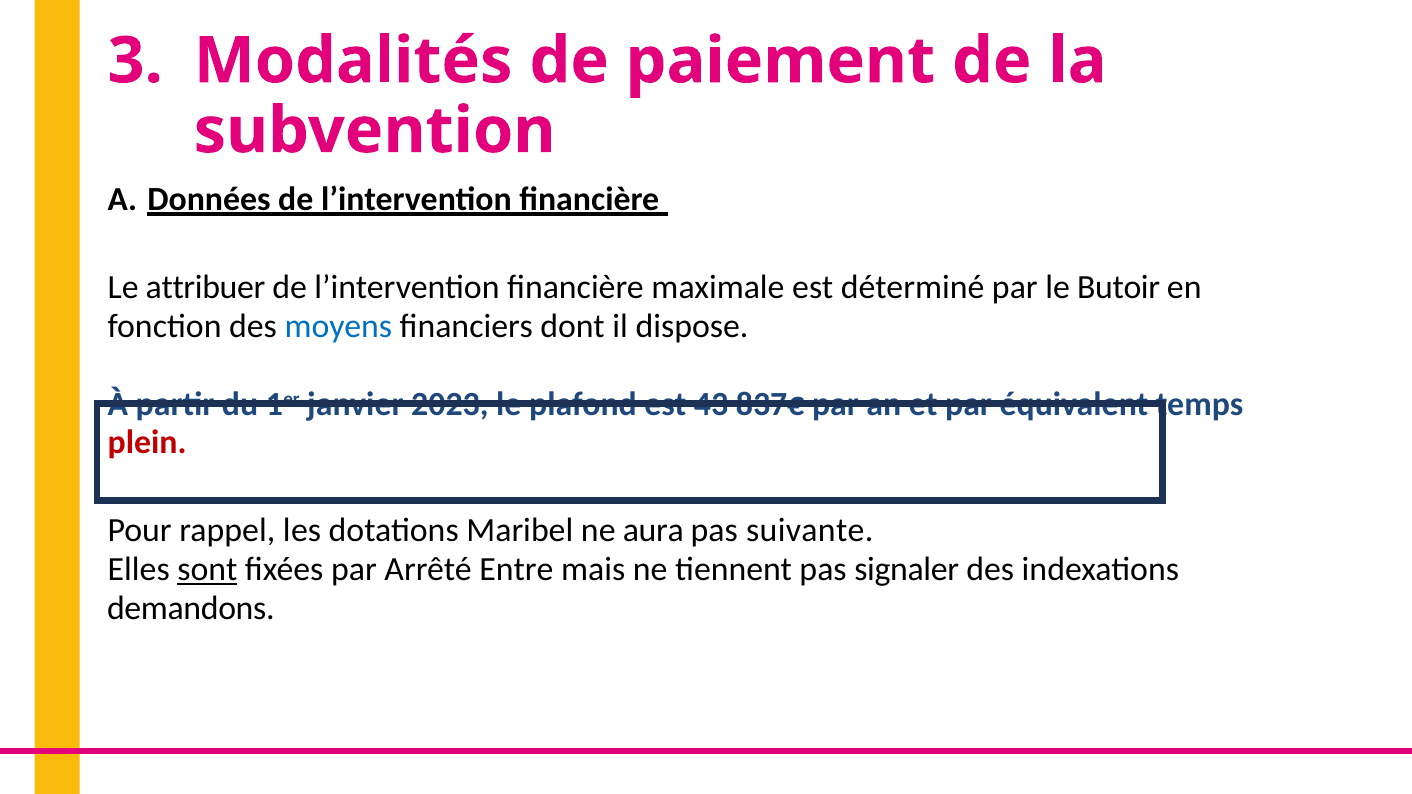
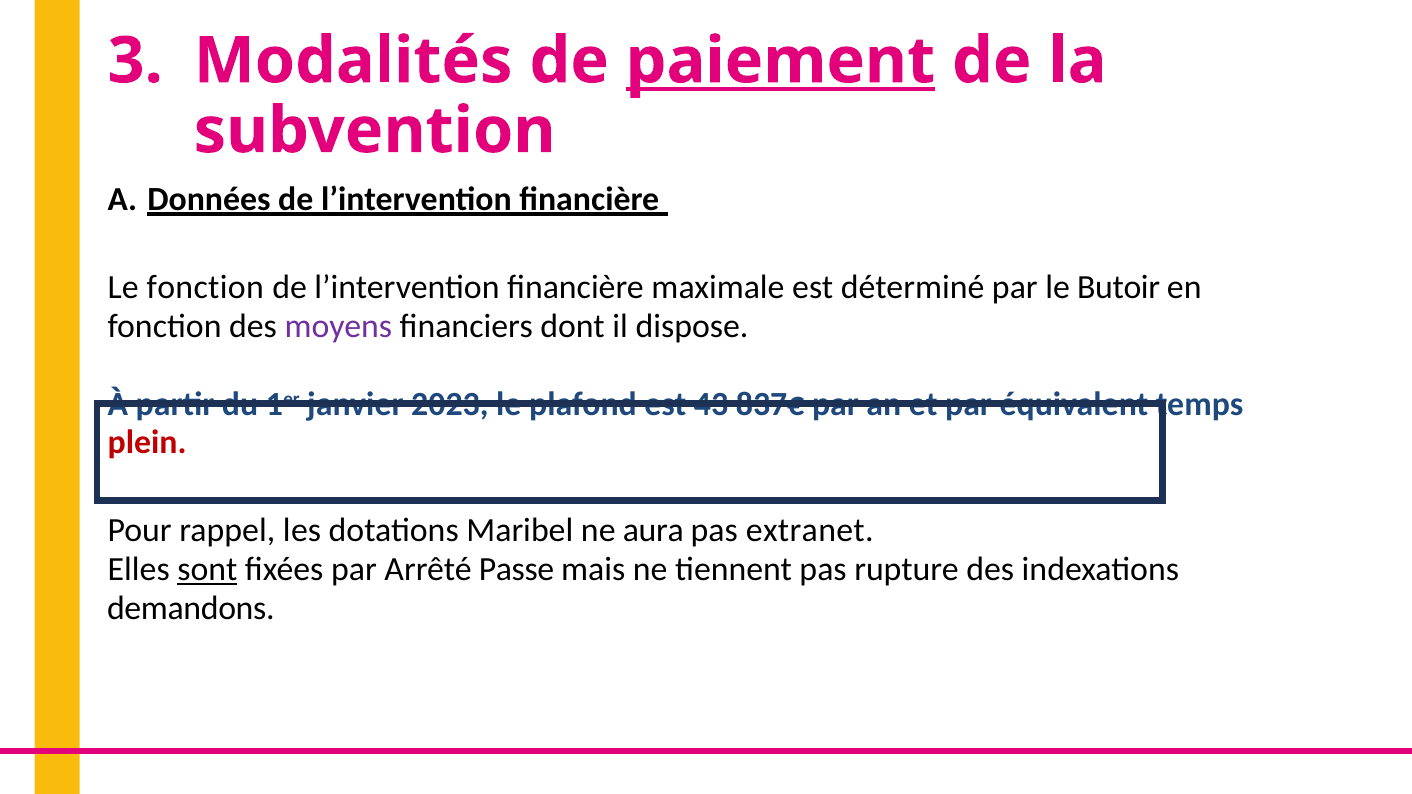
paiement underline: none -> present
Le attribuer: attribuer -> fonction
moyens colour: blue -> purple
suivante: suivante -> extranet
Entre: Entre -> Passe
signaler: signaler -> rupture
